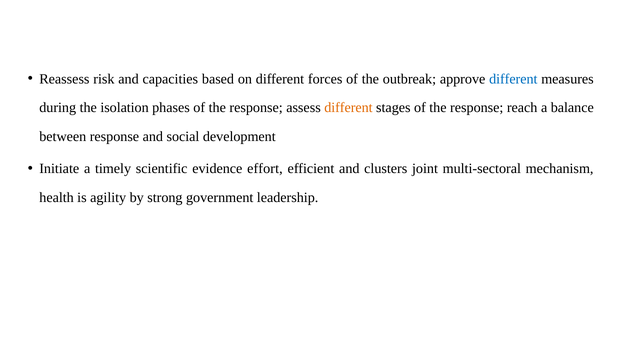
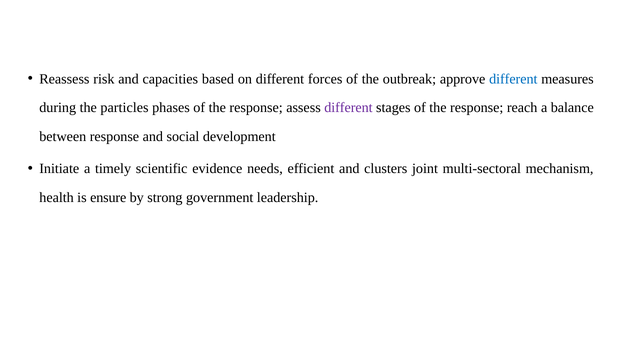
isolation: isolation -> particles
different at (348, 108) colour: orange -> purple
effort: effort -> needs
agility: agility -> ensure
